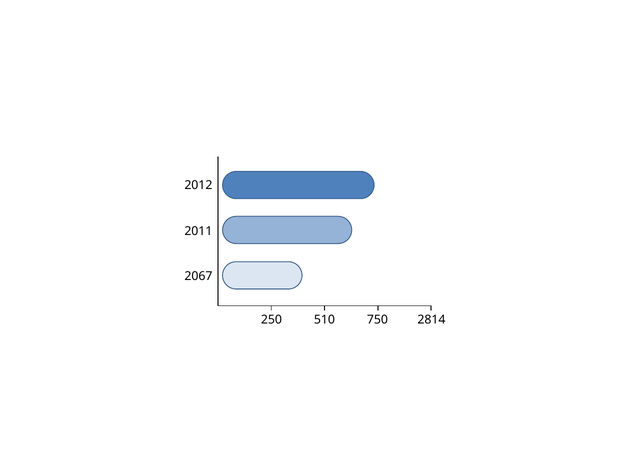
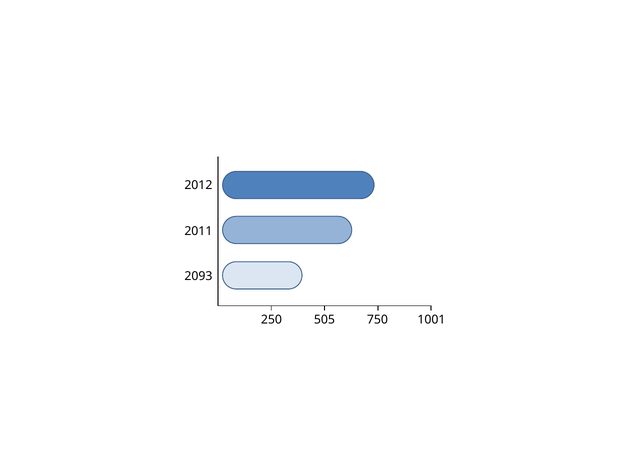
2067: 2067 -> 2093
510: 510 -> 505
2814: 2814 -> 1001
